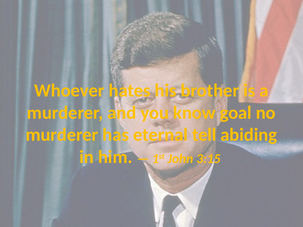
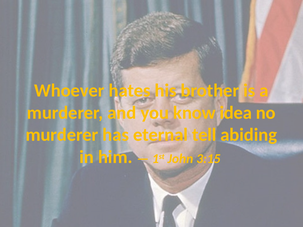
goal: goal -> idea
